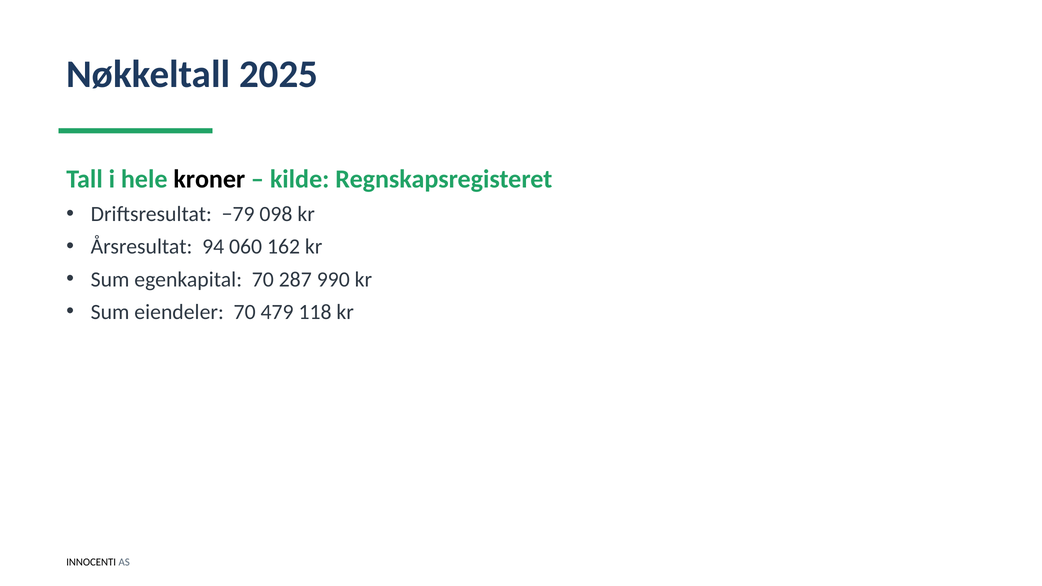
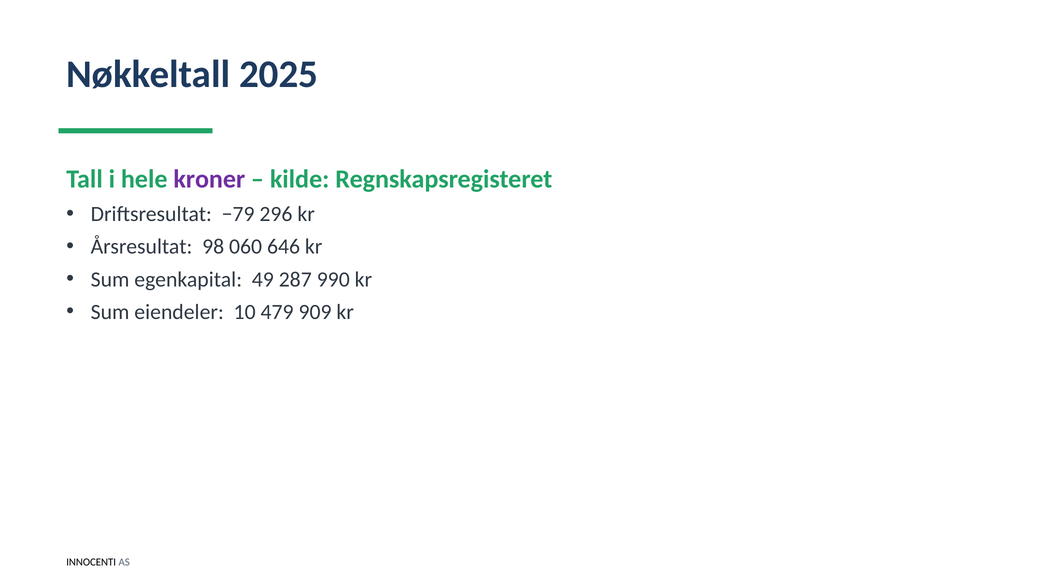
kroner colour: black -> purple
098: 098 -> 296
94: 94 -> 98
162: 162 -> 646
egenkapital 70: 70 -> 49
eiendeler 70: 70 -> 10
118: 118 -> 909
